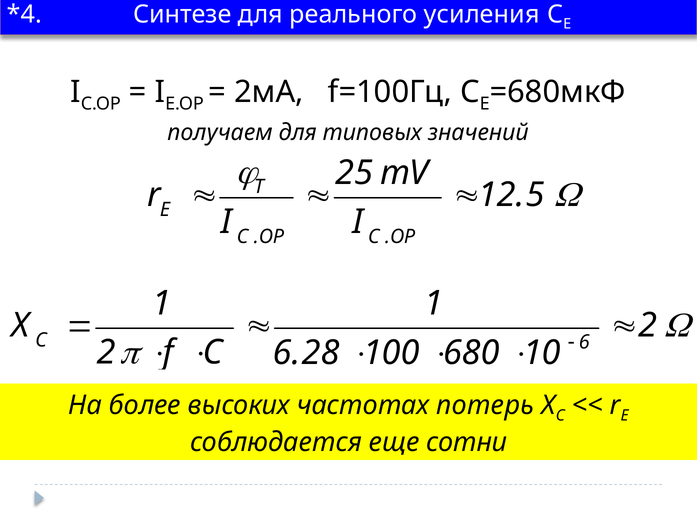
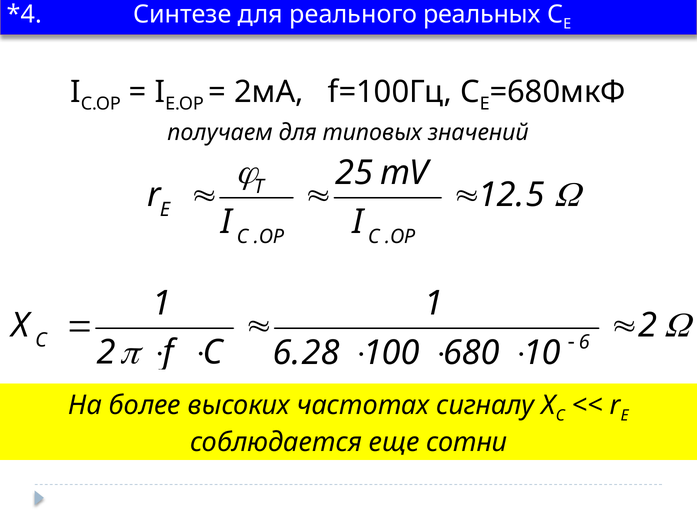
усиления: усиления -> реальных
потерь: потерь -> сигналу
